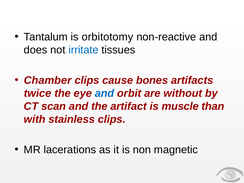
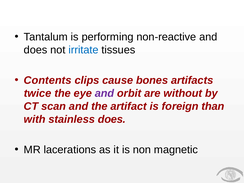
orbitotomy: orbitotomy -> performing
Chamber: Chamber -> Contents
and at (105, 93) colour: blue -> purple
muscle: muscle -> foreign
stainless clips: clips -> does
